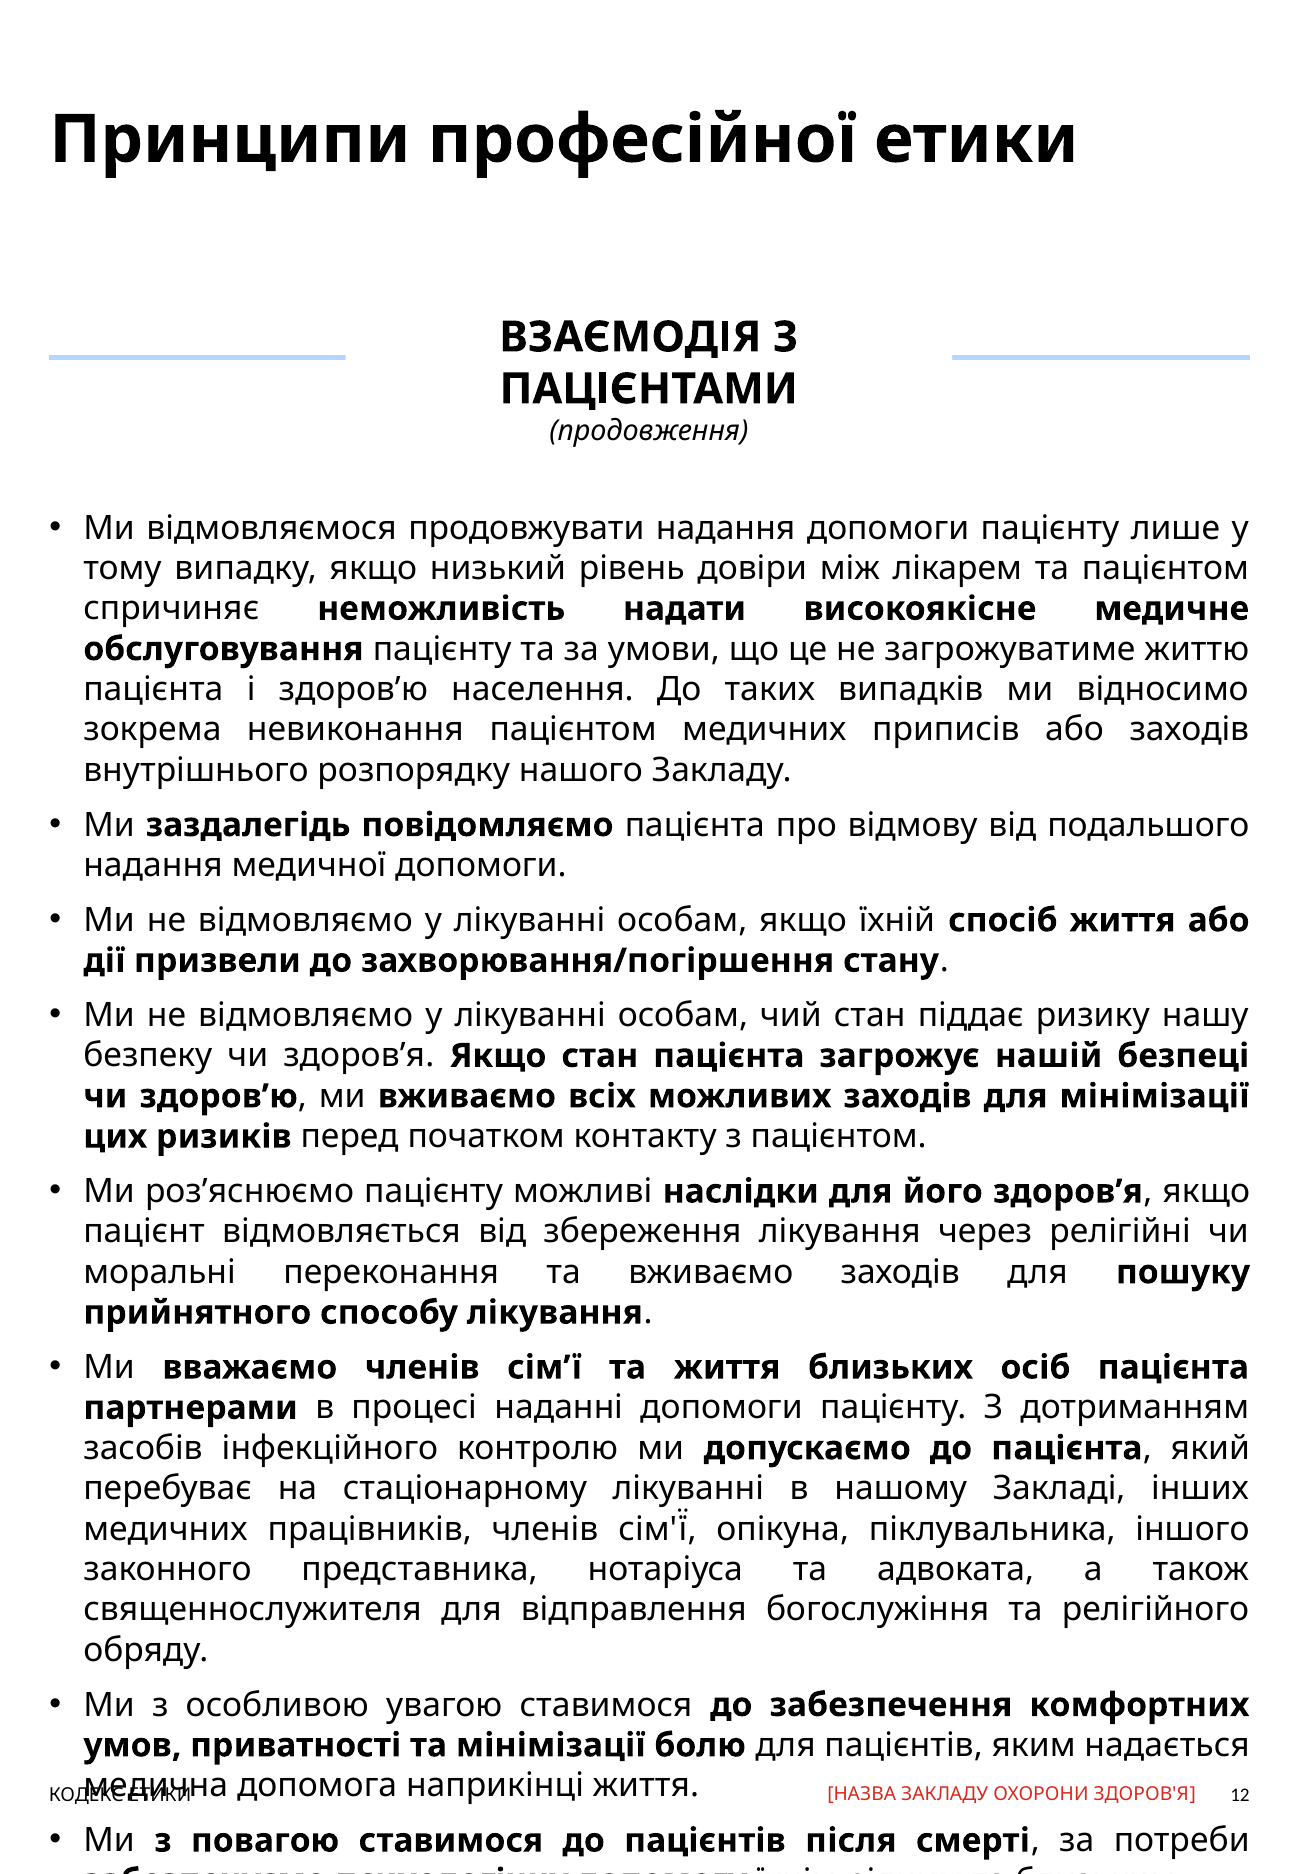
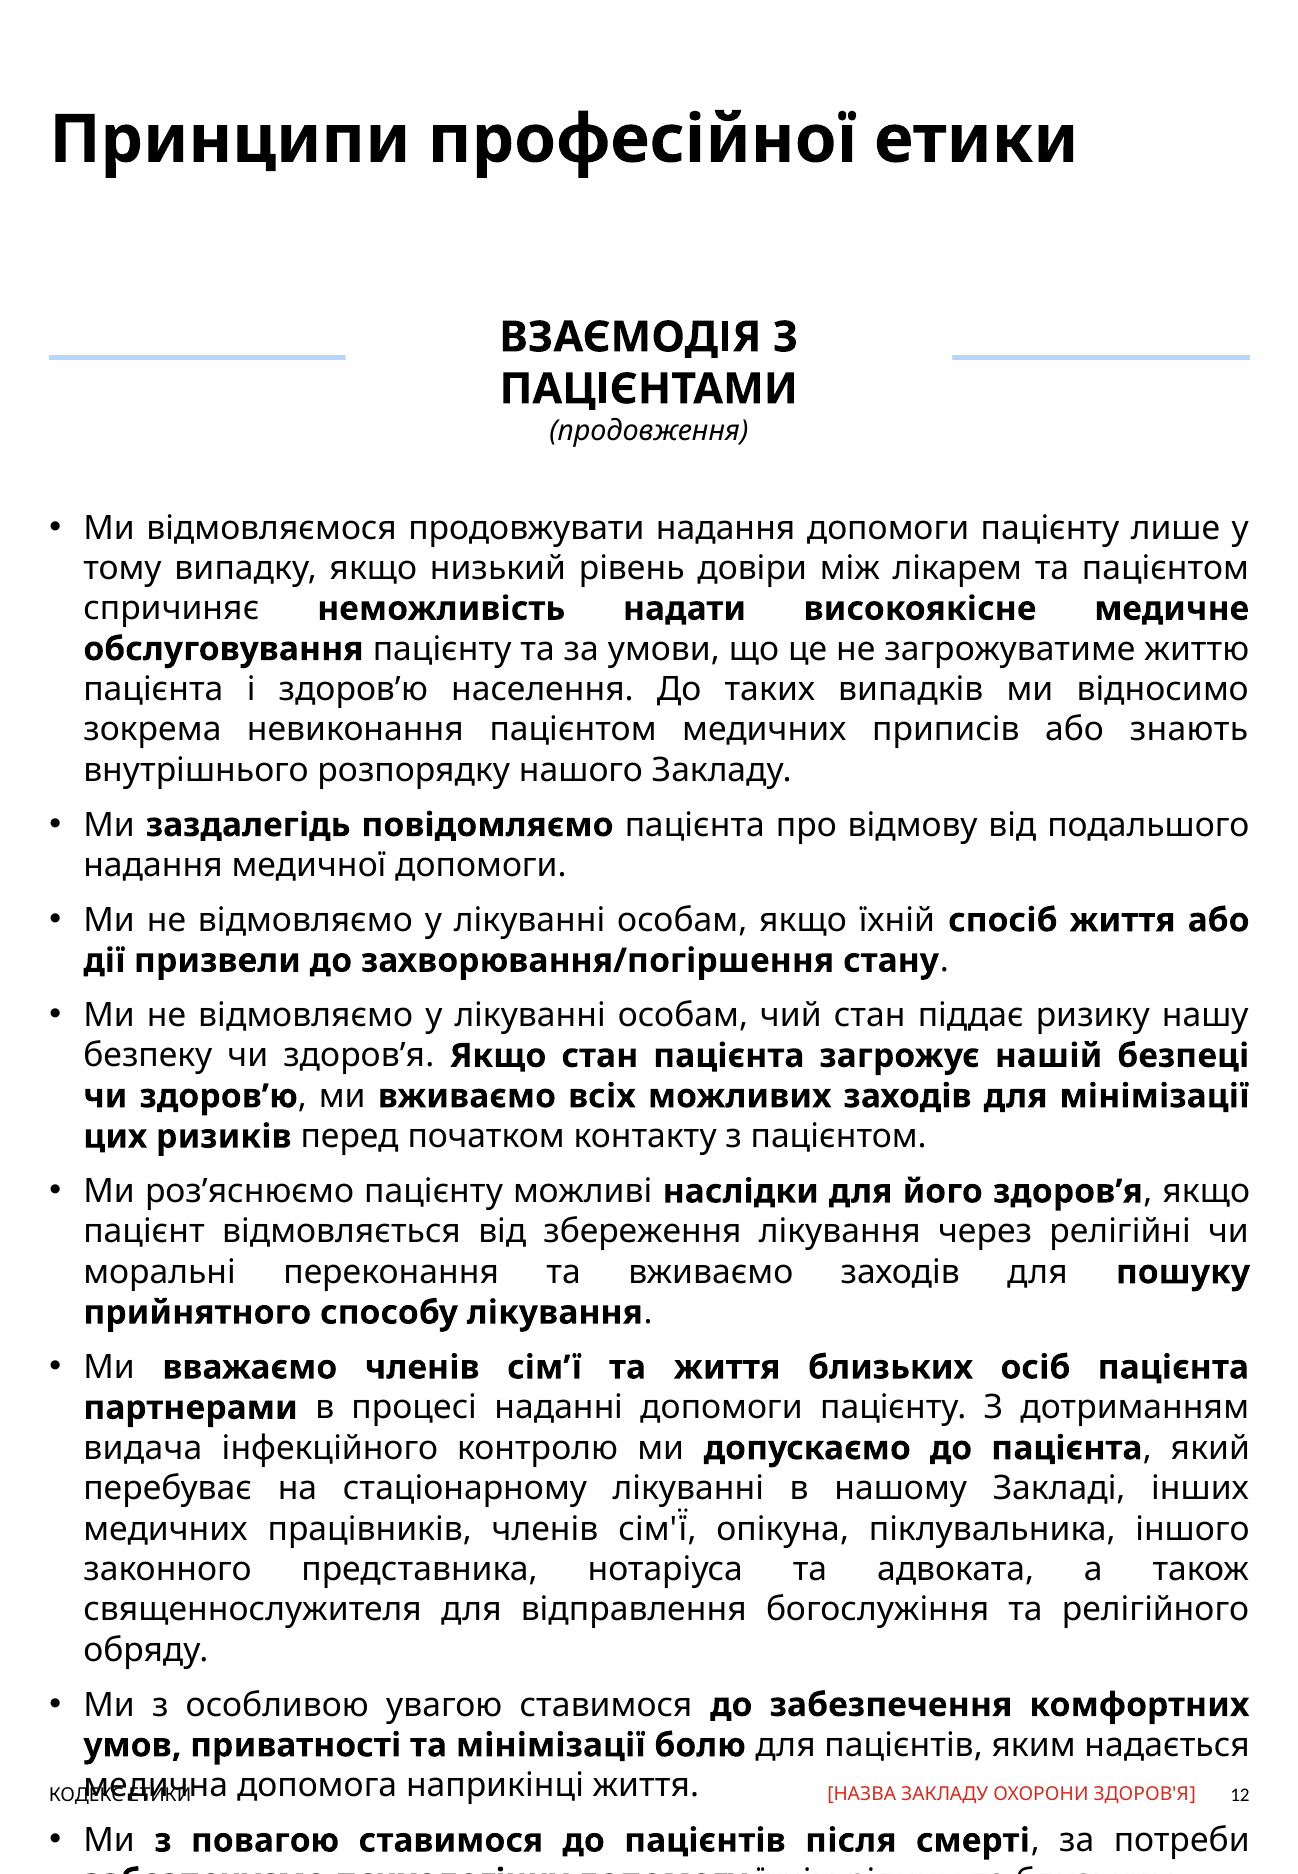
або заходів: заходів -> знають
засобів: засобів -> видача
